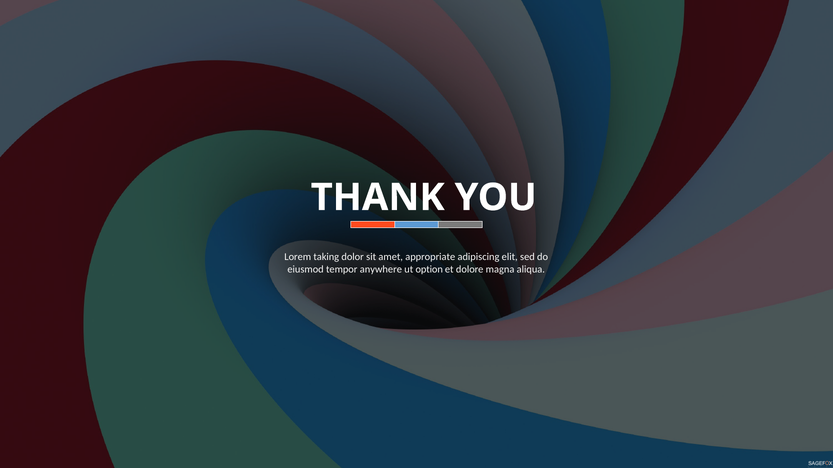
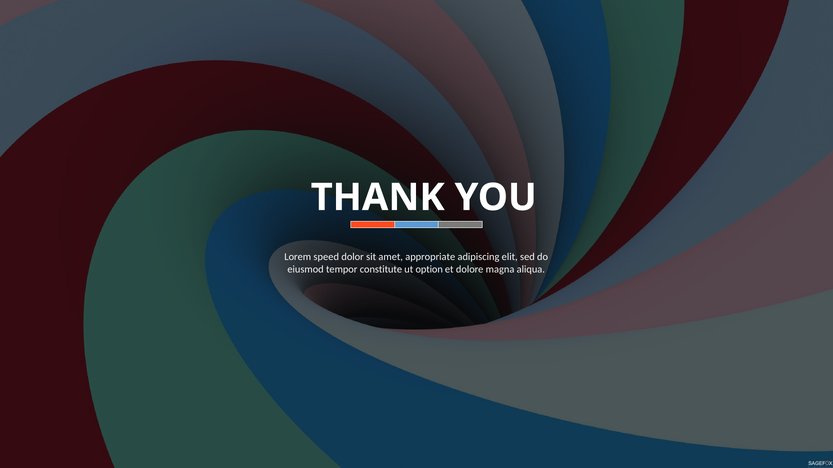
taking: taking -> speed
anywhere: anywhere -> constitute
